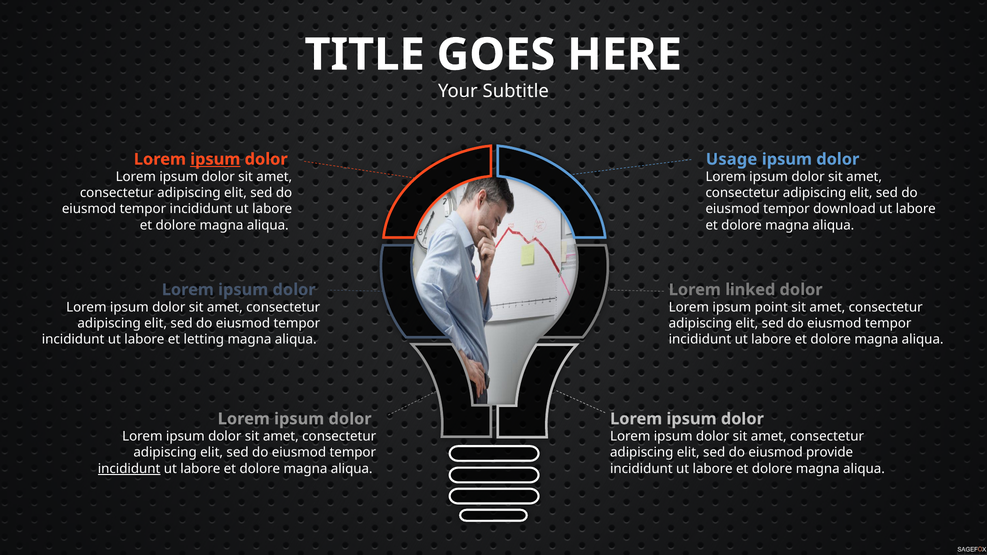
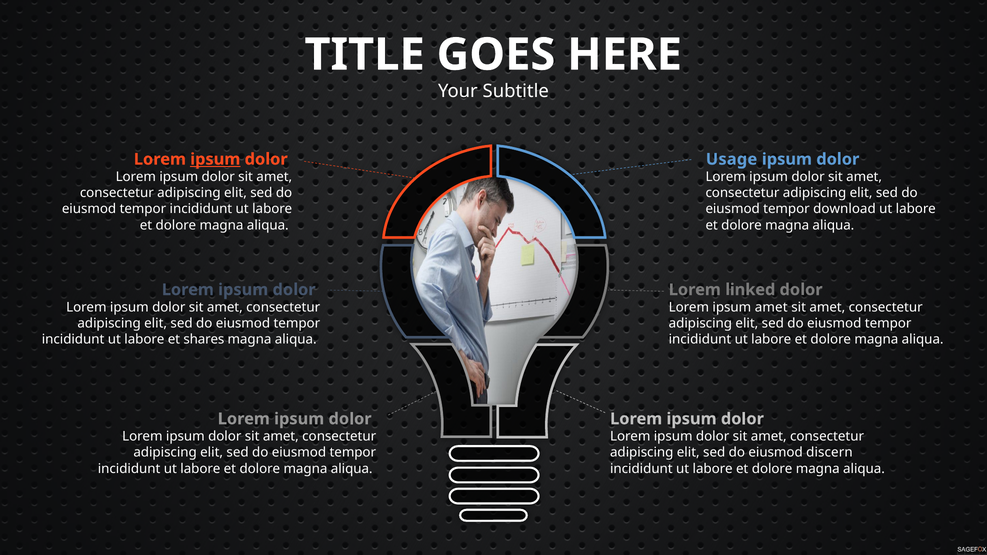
ipsum point: point -> amet
letting: letting -> shares
provide: provide -> discern
incididunt at (129, 469) underline: present -> none
